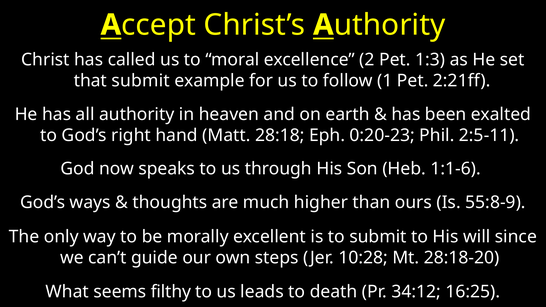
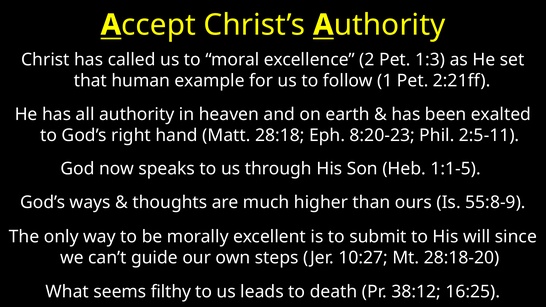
that submit: submit -> human
0:20-23: 0:20-23 -> 8:20-23
1:1-6: 1:1-6 -> 1:1-5
10:28: 10:28 -> 10:27
34:12: 34:12 -> 38:12
